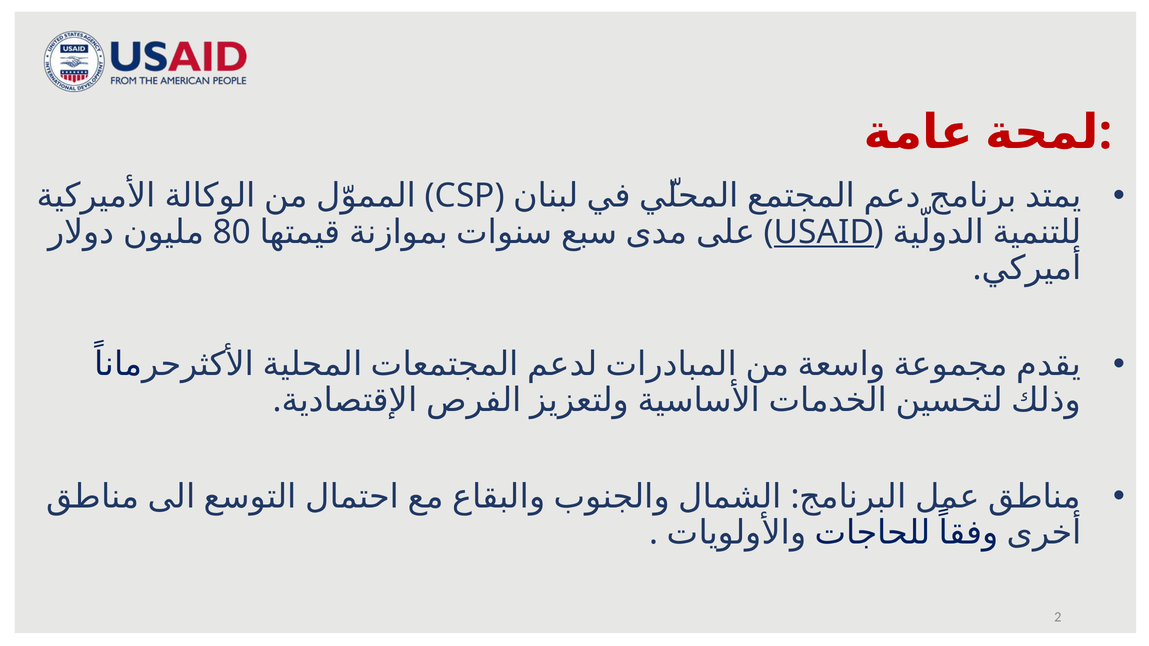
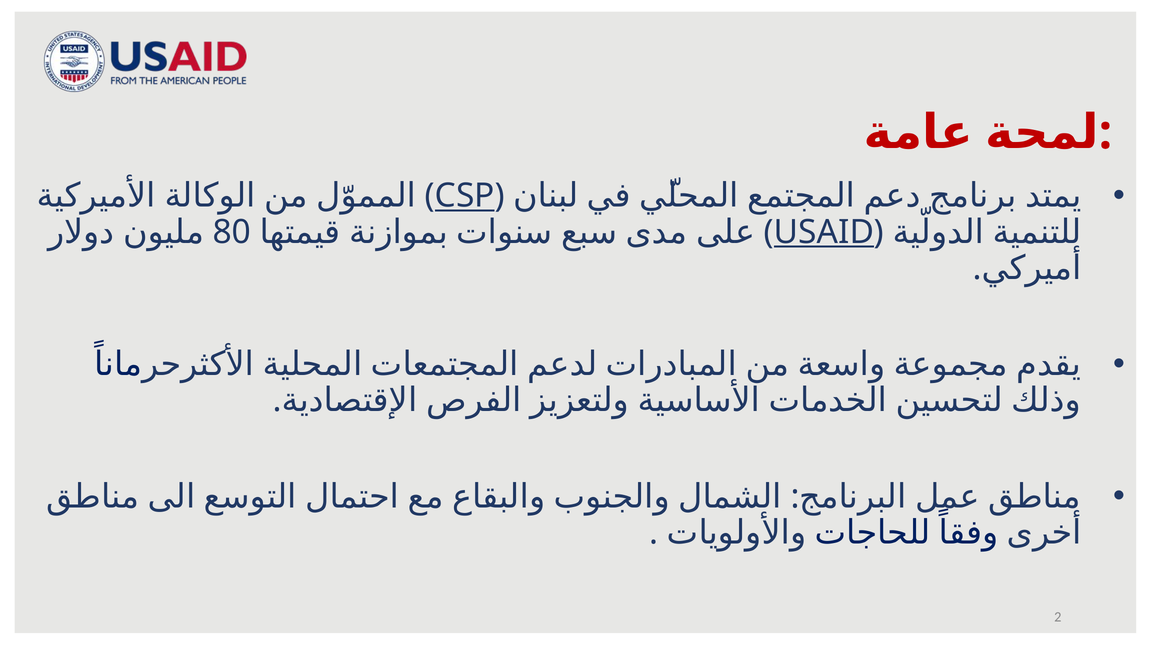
CSP underline: none -> present
